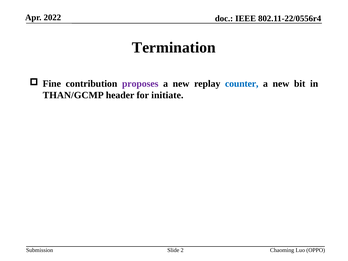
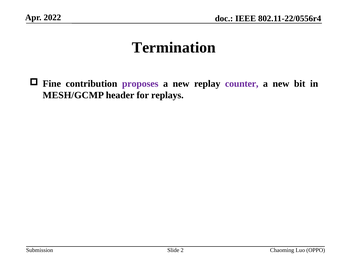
counter colour: blue -> purple
THAN/GCMP: THAN/GCMP -> MESH/GCMP
initiate: initiate -> replays
